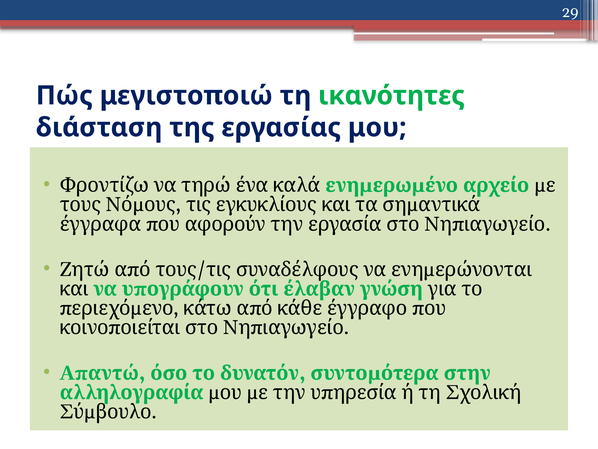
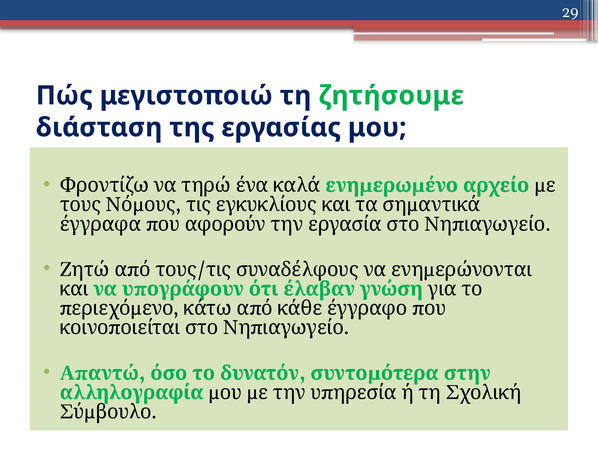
ικανότητες: ικανότητες -> ζητήσουμε
